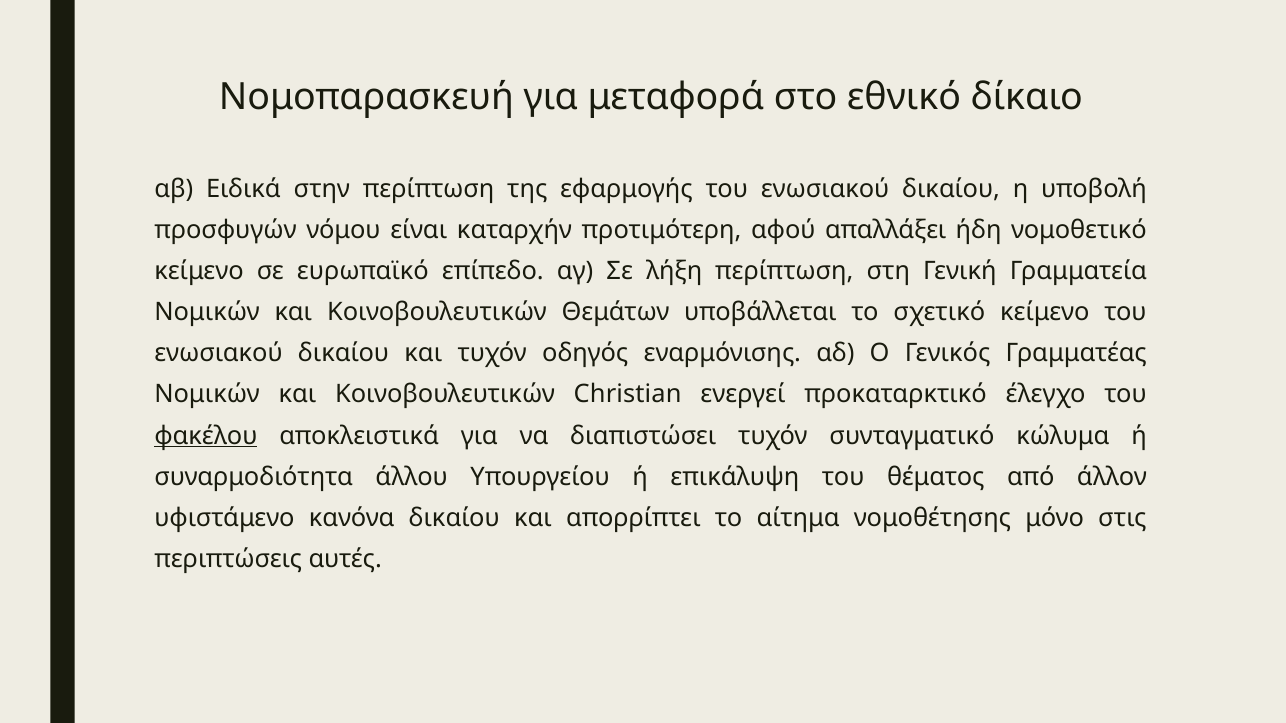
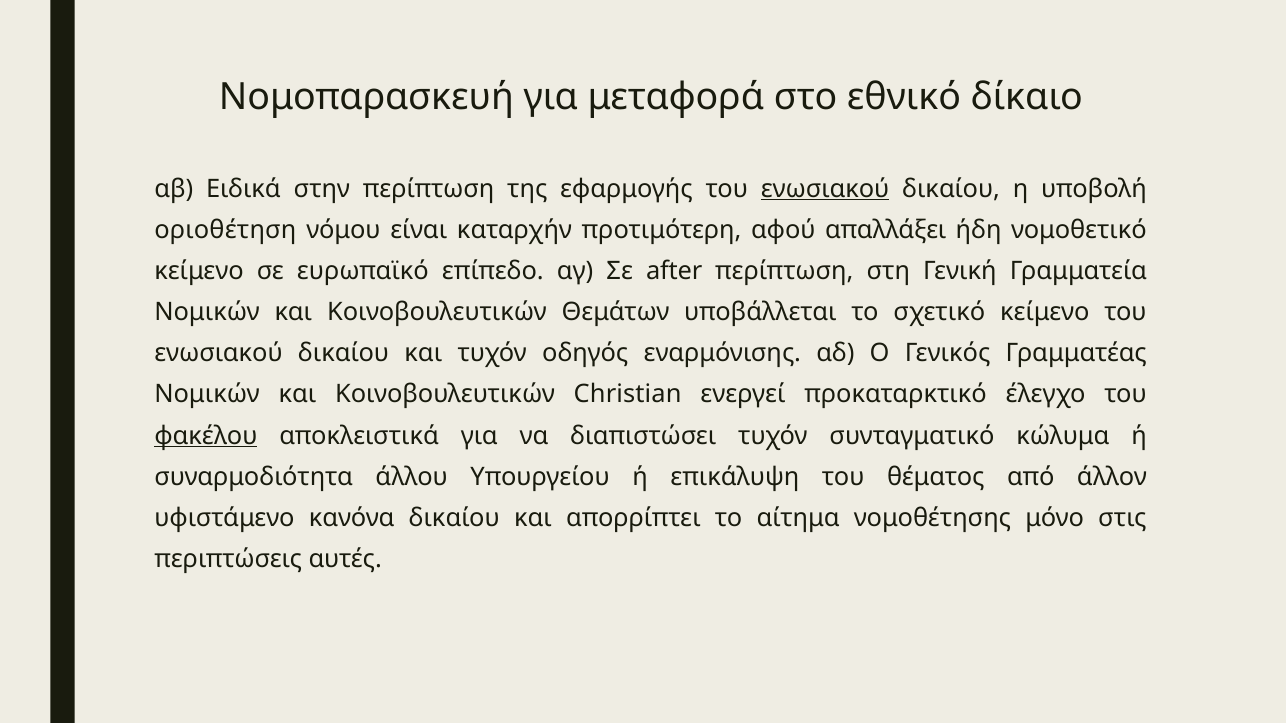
ενωσιακού at (825, 189) underline: none -> present
προσφυγών: προσφυγών -> οριοθέτηση
λήξη: λήξη -> after
